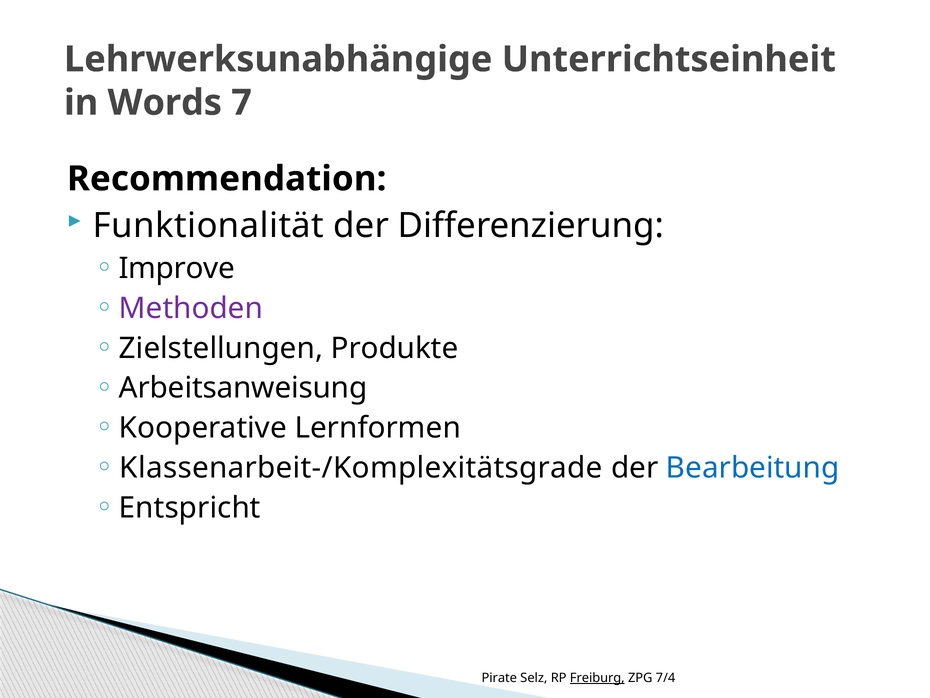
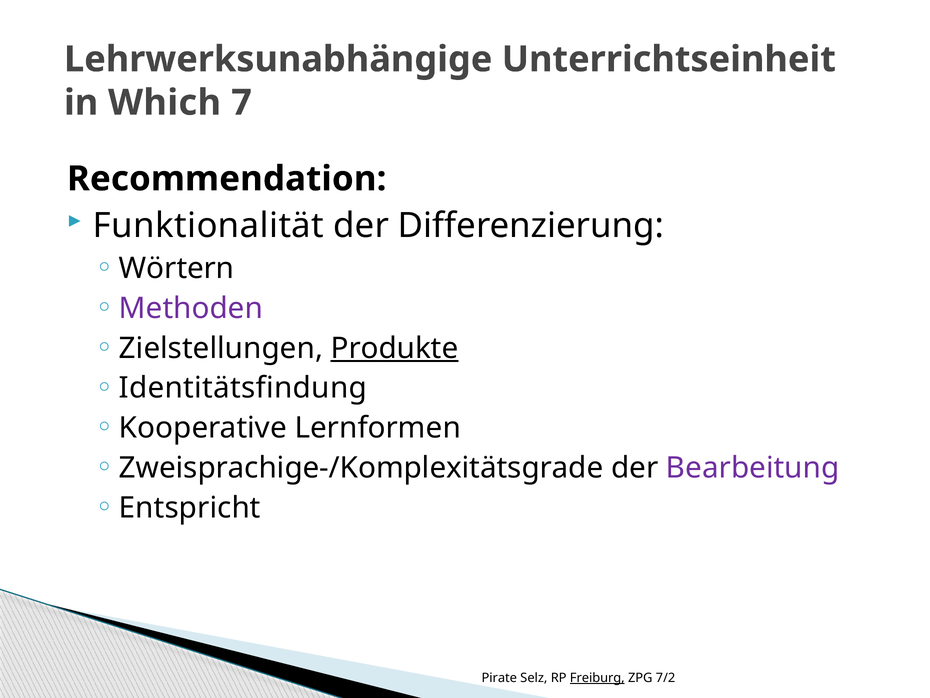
Words: Words -> Which
Improve: Improve -> Wörtern
Produkte underline: none -> present
Arbeitsanweisung: Arbeitsanweisung -> Identitätsfindung
Klassenarbeit-/Komplexitätsgrade: Klassenarbeit-/Komplexitätsgrade -> Zweisprachige-/Komplexitätsgrade
Bearbeitung colour: blue -> purple
7/4: 7/4 -> 7/2
